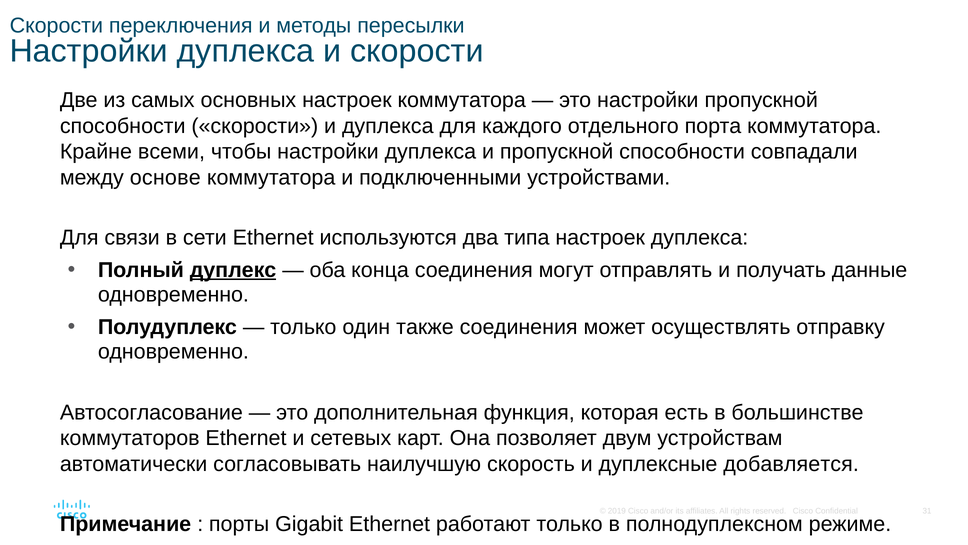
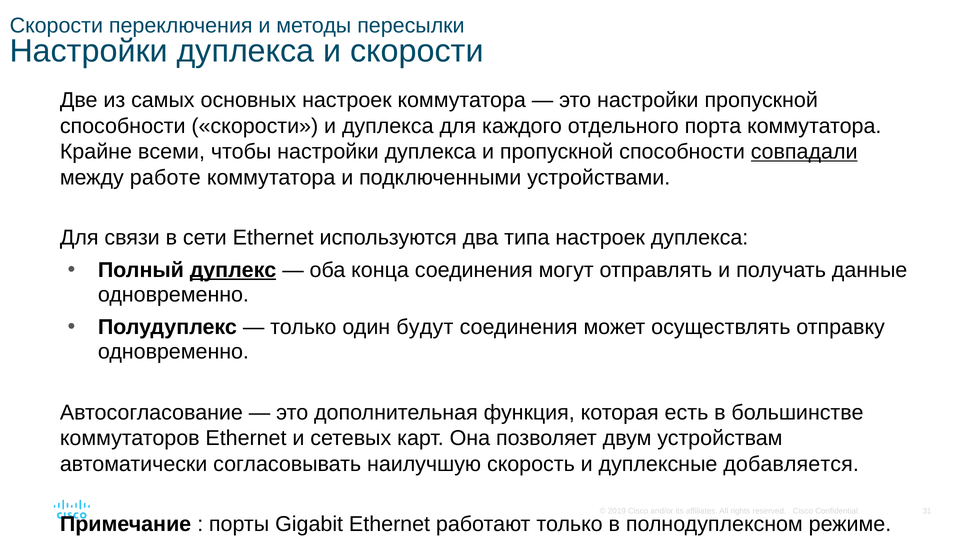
совпадали underline: none -> present
основе: основе -> работе
также: также -> будут
